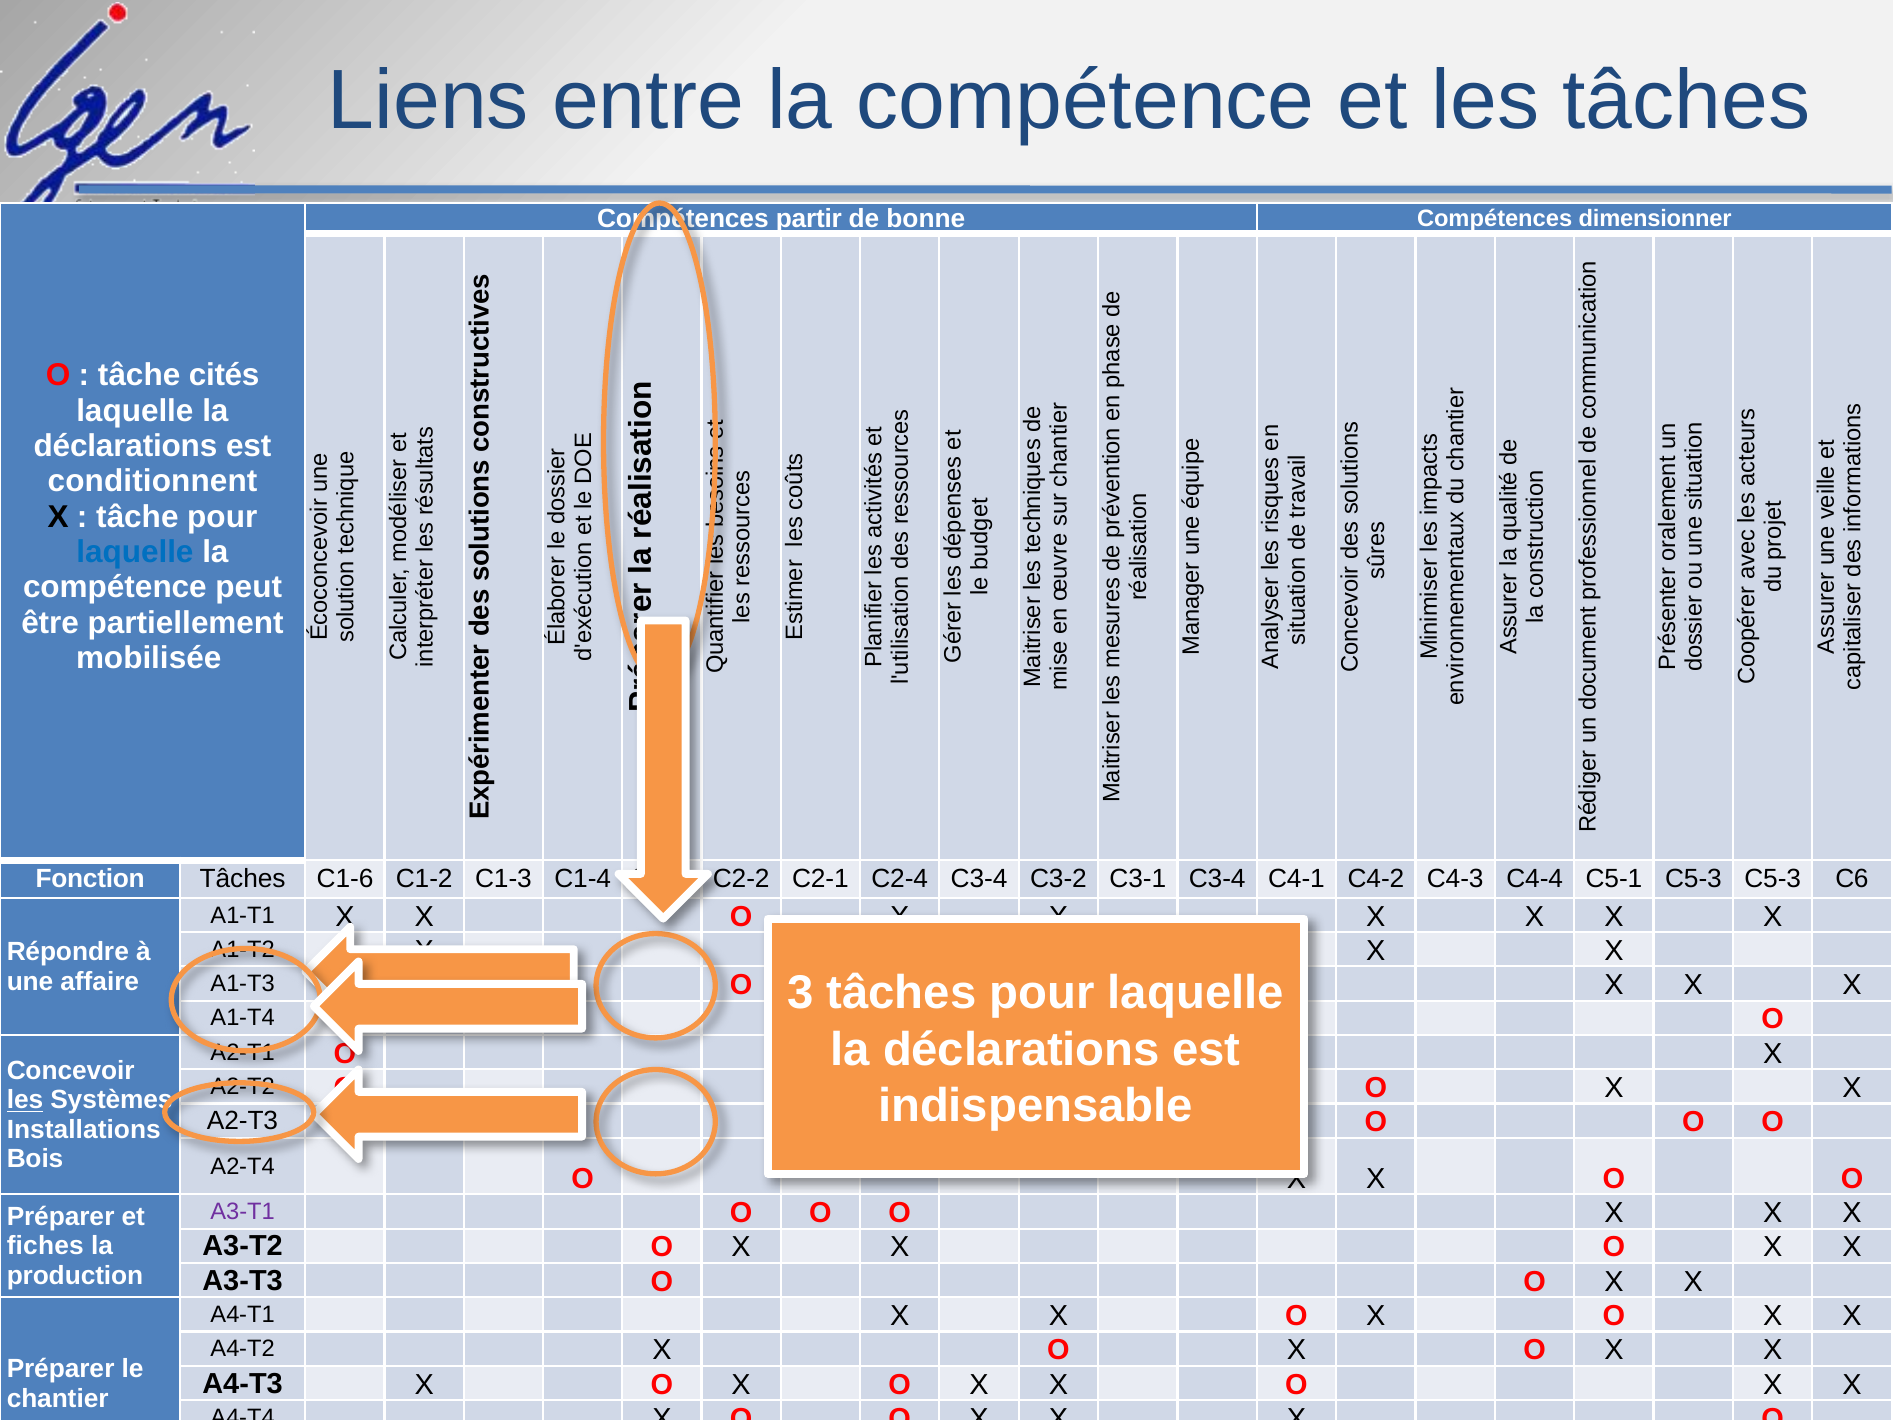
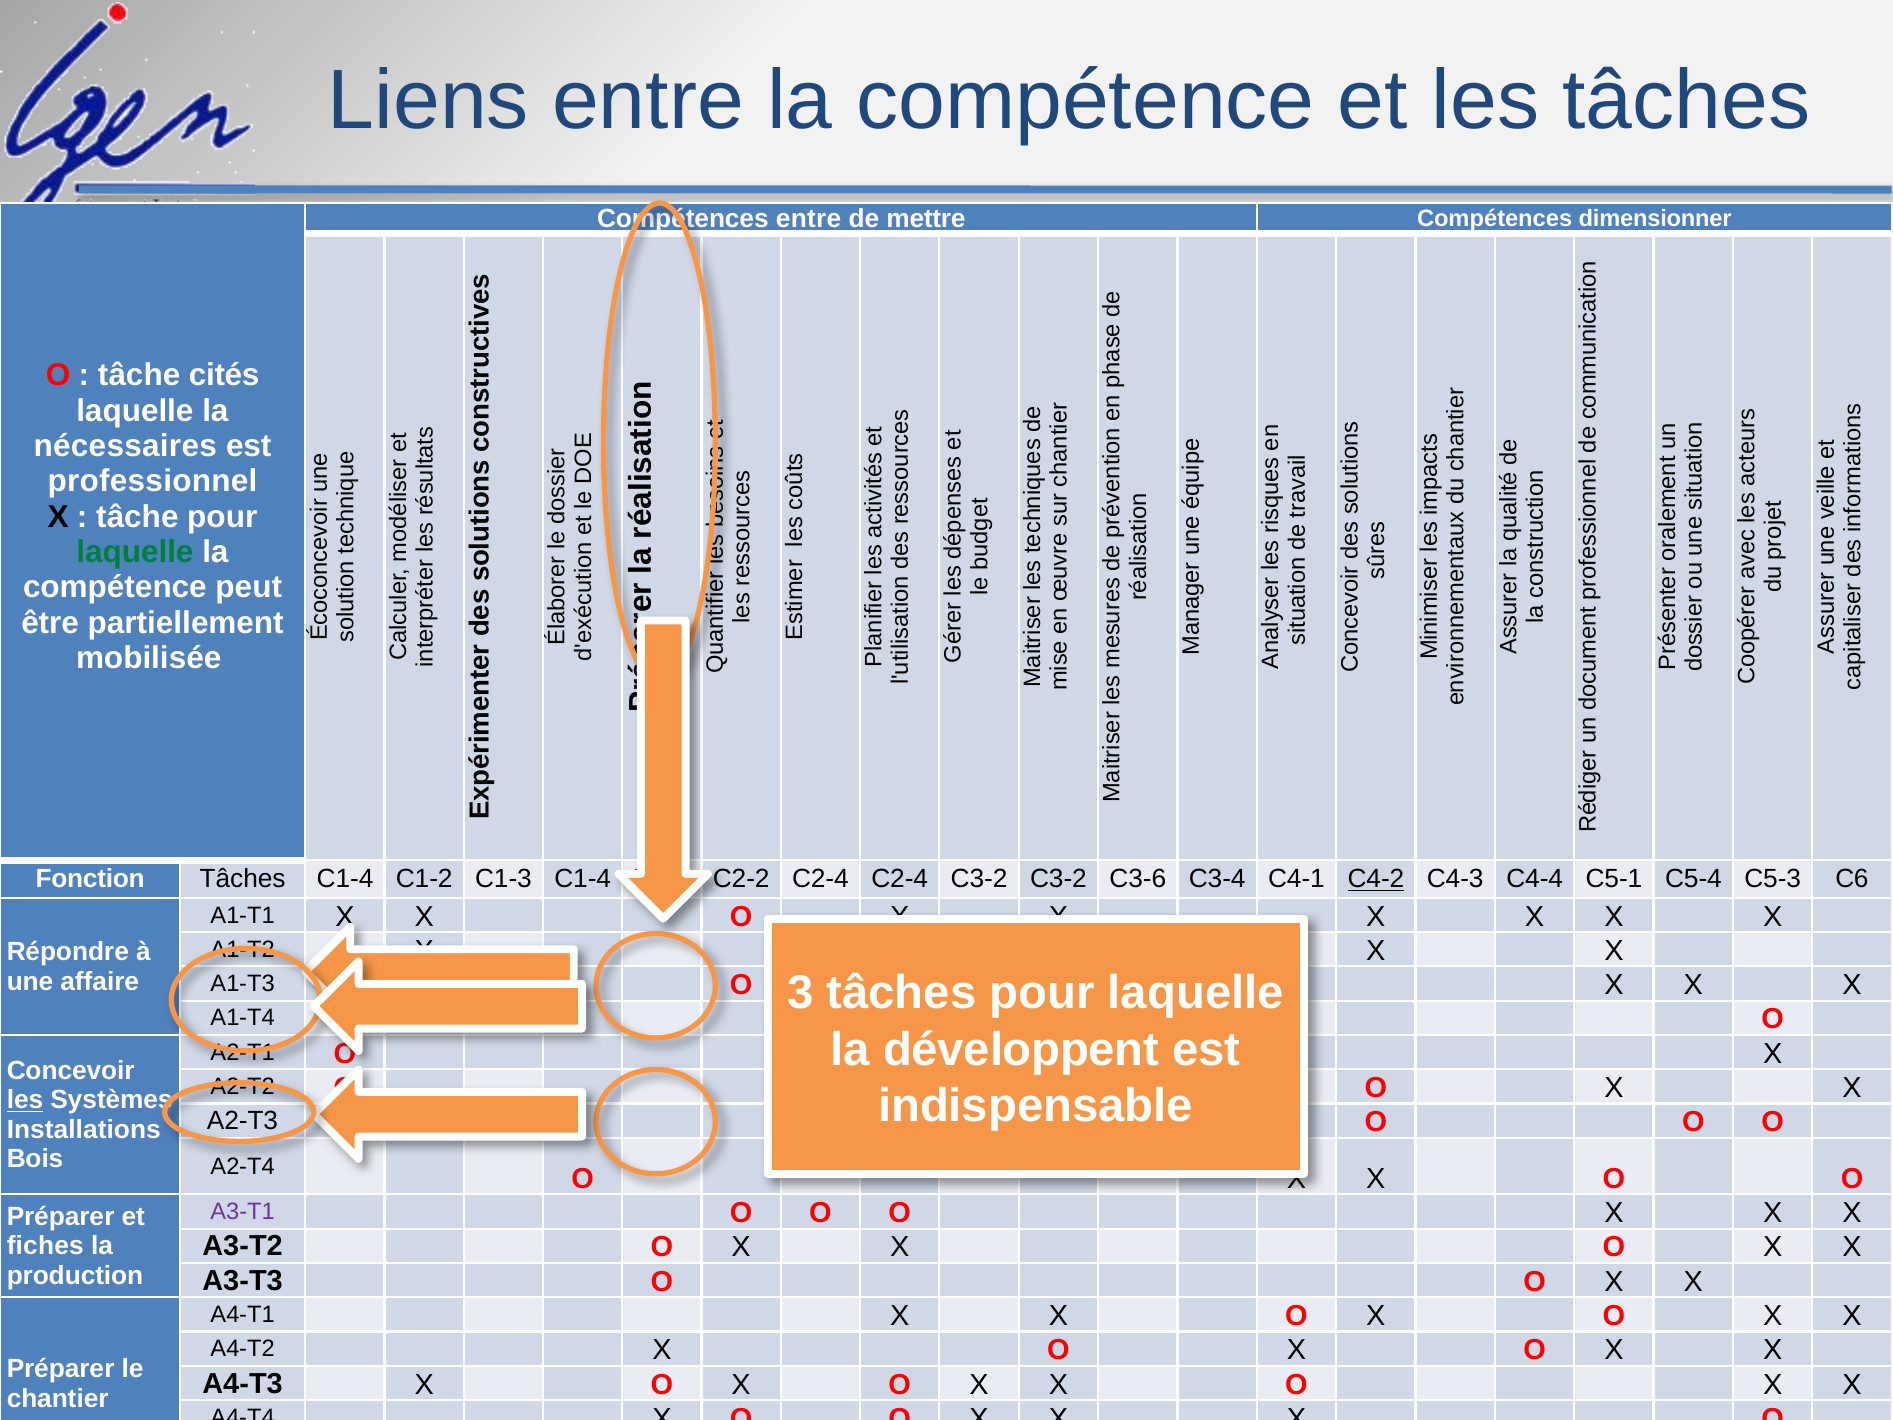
partir at (809, 219): partir -> entre
bonne: bonne -> mettre
déclarations at (125, 446): déclarations -> nécessaires
conditionnent: conditionnent -> professionnel
laquelle at (135, 552) colour: blue -> green
Tâches C1-6: C1-6 -> C1-4
C2-1 at (820, 879): C2-1 -> C2-4
C2-4 C3-4: C3-4 -> C3-2
C3-1: C3-1 -> C3-6
C4-2 underline: none -> present
C5-1 C5-3: C5-3 -> C5-4
déclarations at (1021, 1049): déclarations -> développent
